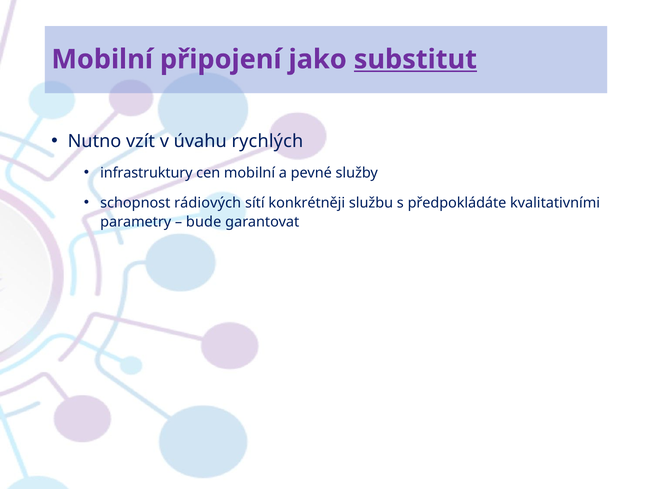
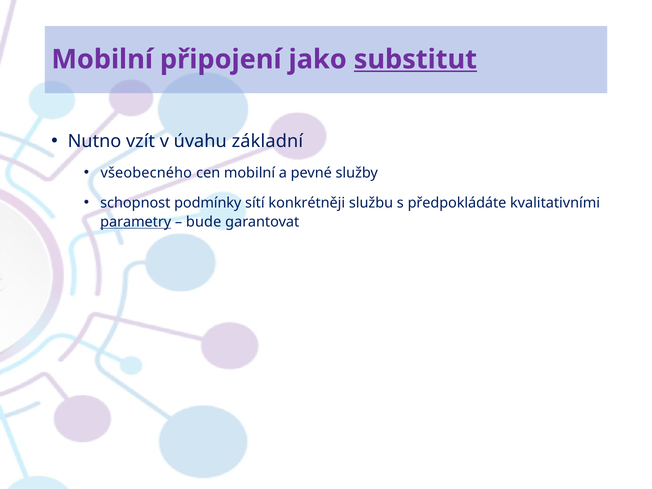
rychlých: rychlých -> základní
infrastruktury: infrastruktury -> všeobecného
rádiových: rádiových -> podmínky
parametry underline: none -> present
